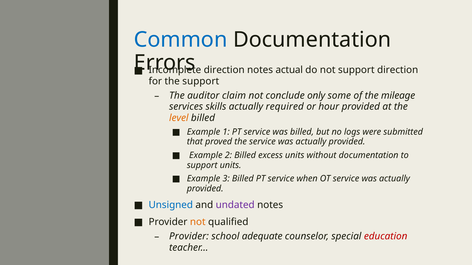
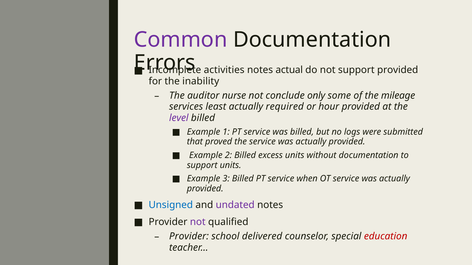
Common colour: blue -> purple
direction at (224, 70): direction -> activities
support direction: direction -> provided
the support: support -> inability
claim: claim -> nurse
skills: skills -> least
level colour: orange -> purple
not at (198, 222) colour: orange -> purple
adequate: adequate -> delivered
